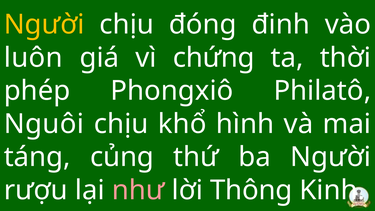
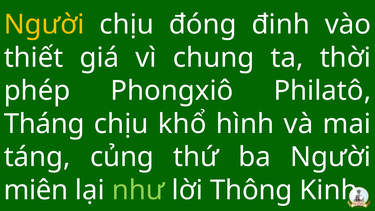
luôn: luôn -> thiết
chứng: chứng -> chung
Nguôi: Nguôi -> Tháng
rượu: rượu -> miên
như colour: pink -> light green
